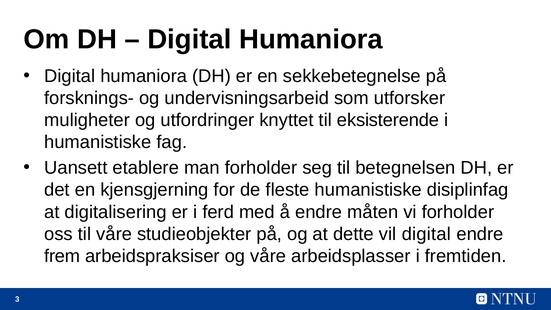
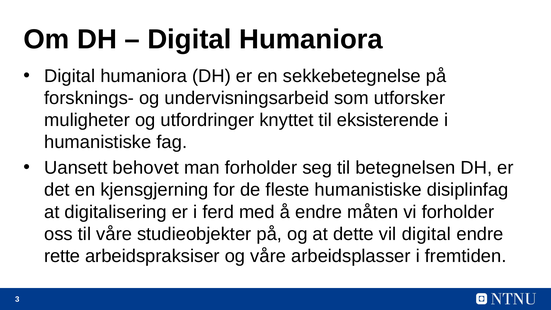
etablere: etablere -> behovet
frem: frem -> rette
